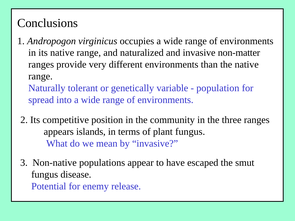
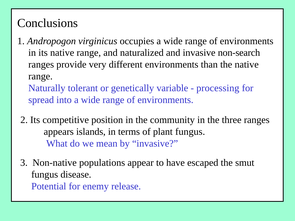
non-matter: non-matter -> non-search
population: population -> processing
